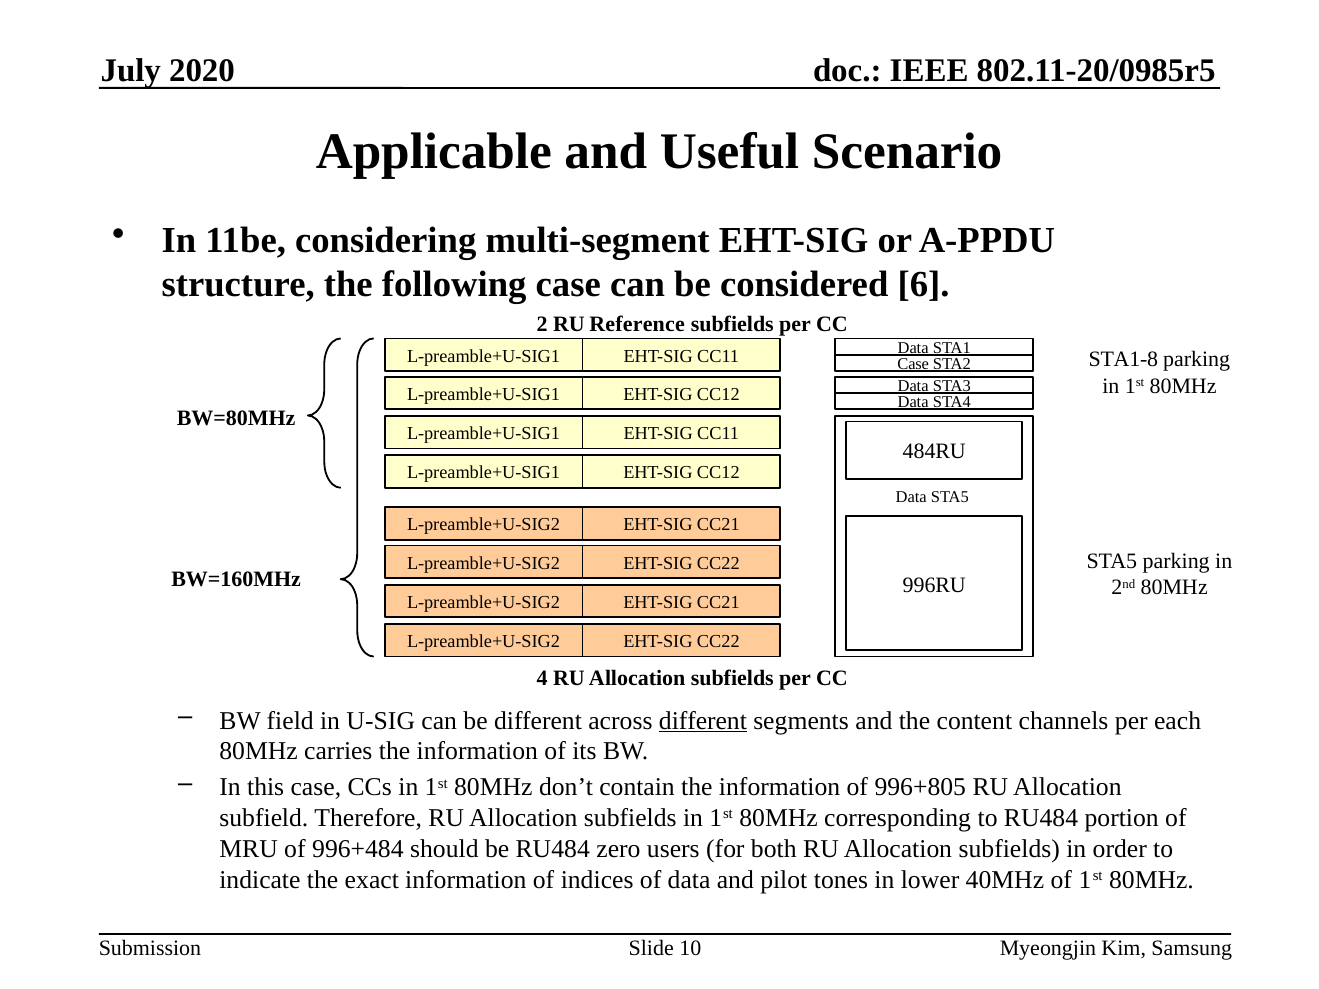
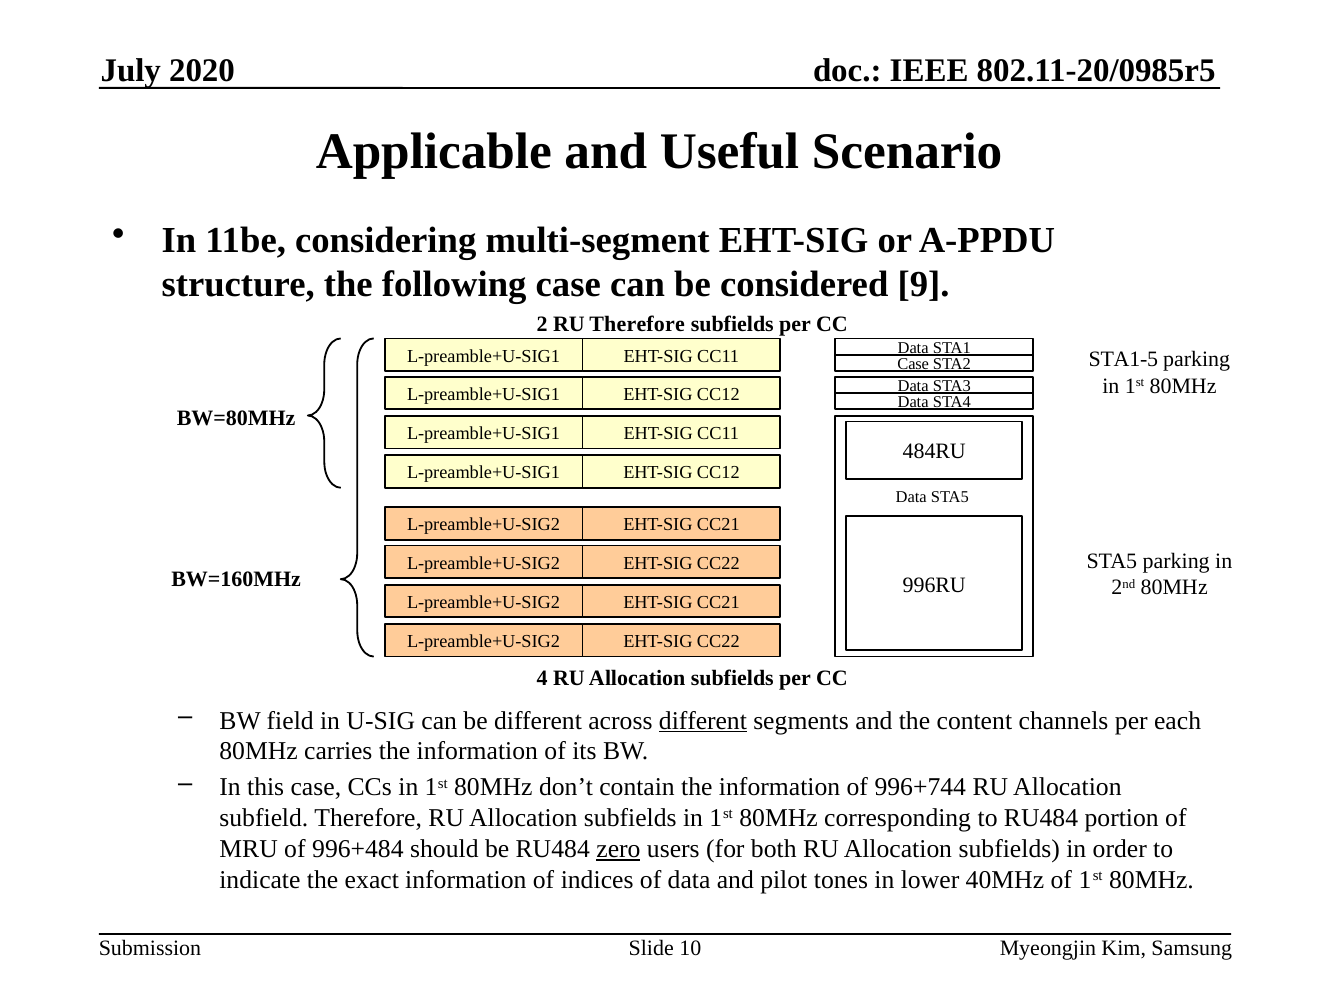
6: 6 -> 9
RU Reference: Reference -> Therefore
STA1-8: STA1-8 -> STA1-5
996+805: 996+805 -> 996+744
zero underline: none -> present
